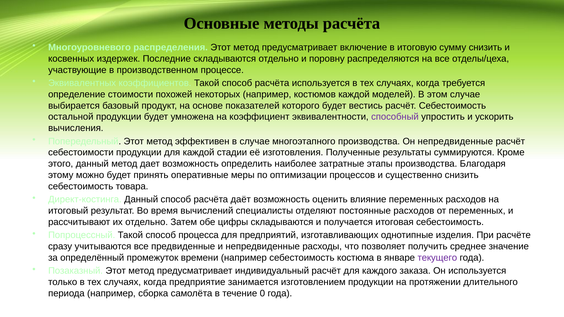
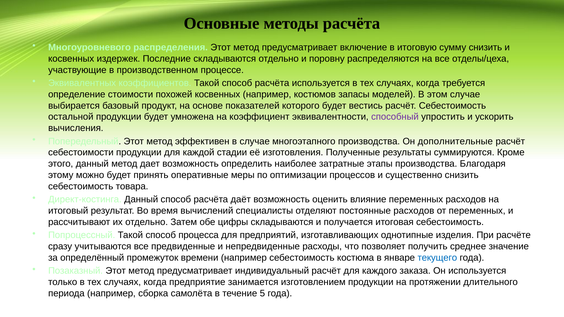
похожей некоторых: некоторых -> косвенных
костюмов каждой: каждой -> запасы
Он непредвиденные: непредвиденные -> дополнительные
текущего colour: purple -> blue
0: 0 -> 5
